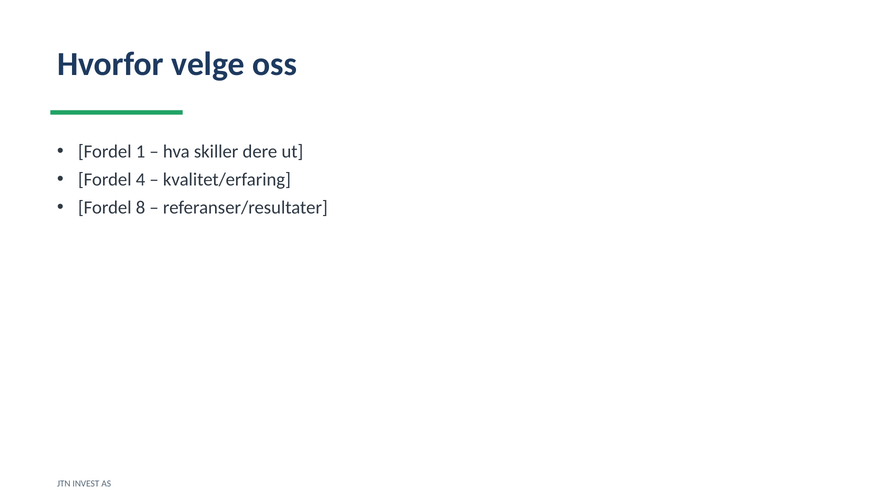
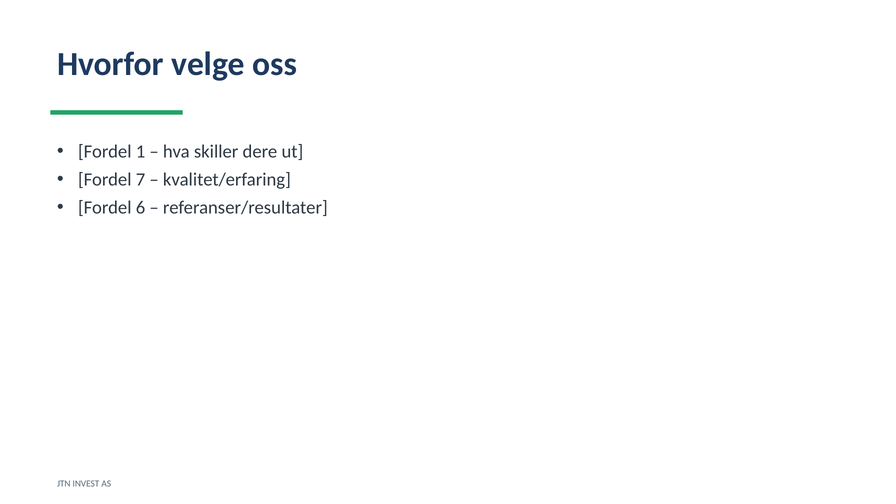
4: 4 -> 7
8: 8 -> 6
